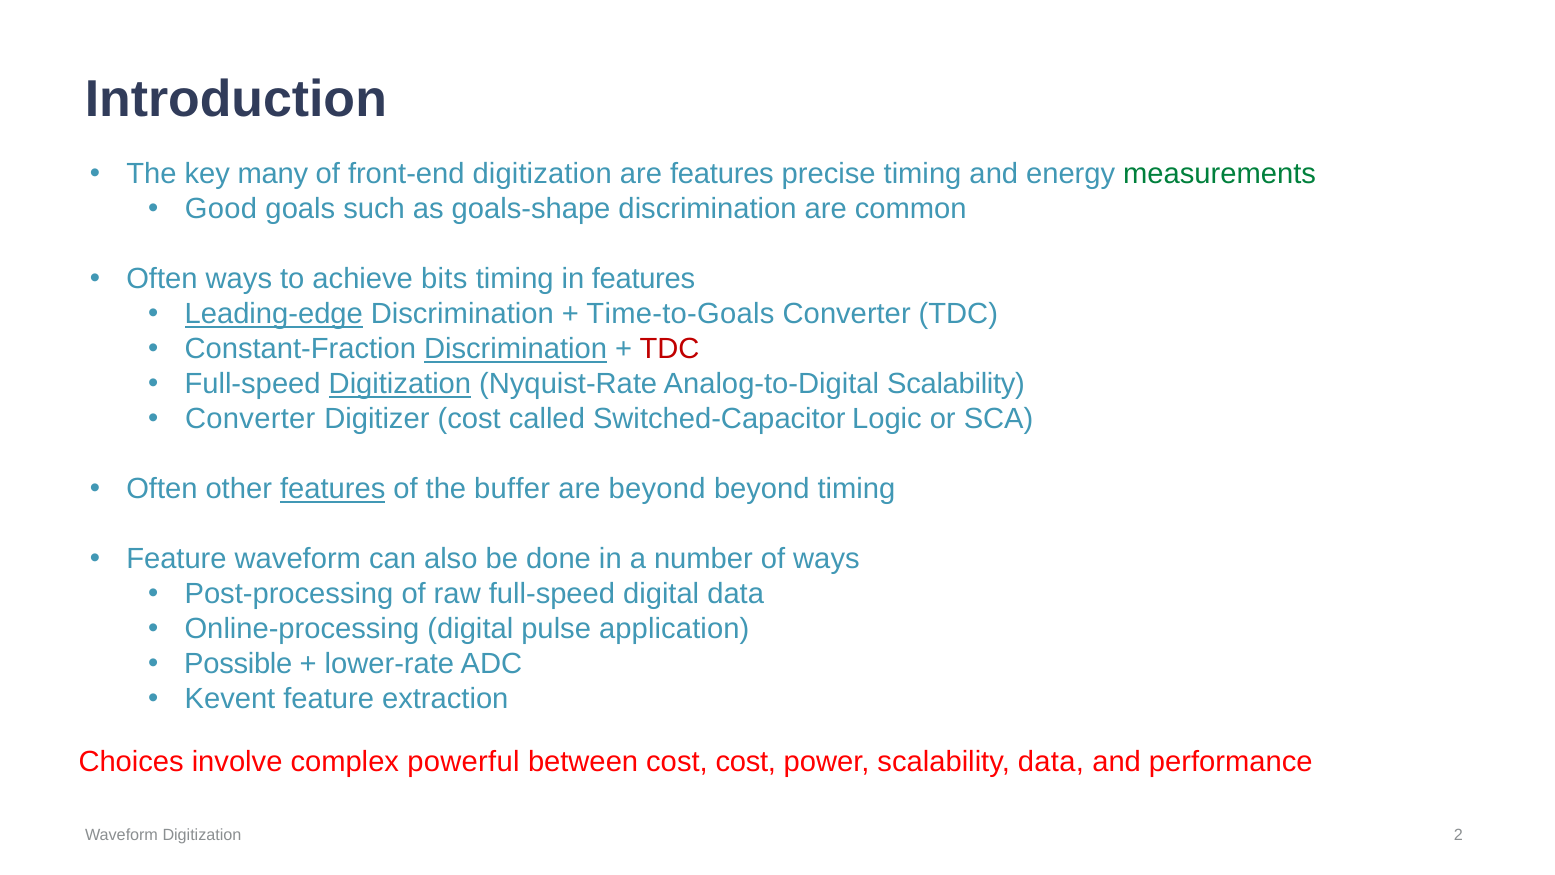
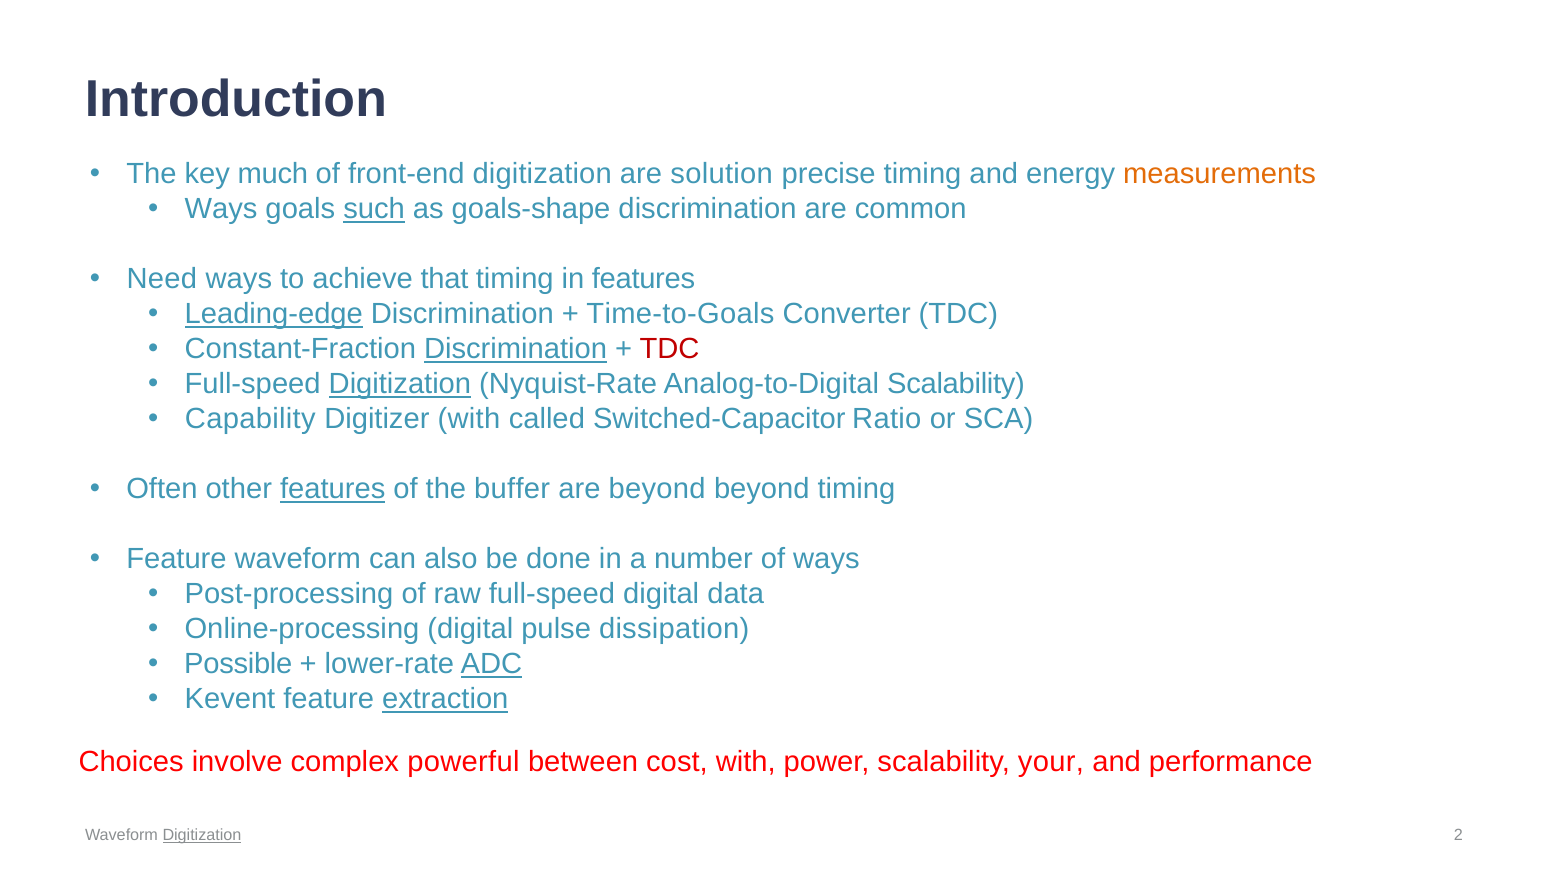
many: many -> much
are features: features -> solution
measurements colour: green -> orange
Good at (221, 209): Good -> Ways
such underline: none -> present
Often at (162, 279): Often -> Need
bits: bits -> that
Converter at (250, 419): Converter -> Capability
Digitizer cost: cost -> with
Logic: Logic -> Ratio
application: application -> dissipation
ADC underline: none -> present
extraction underline: none -> present
cost cost: cost -> with
scalability data: data -> your
Digitization at (202, 835) underline: none -> present
